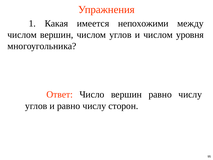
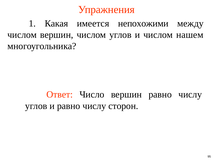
уровня: уровня -> нашем
